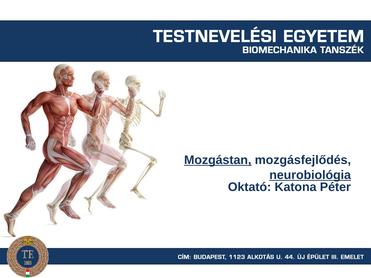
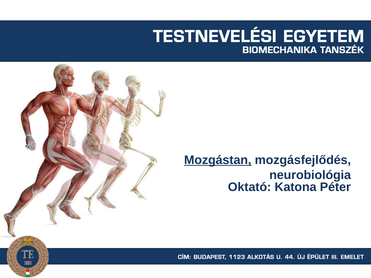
neurobiológia underline: present -> none
